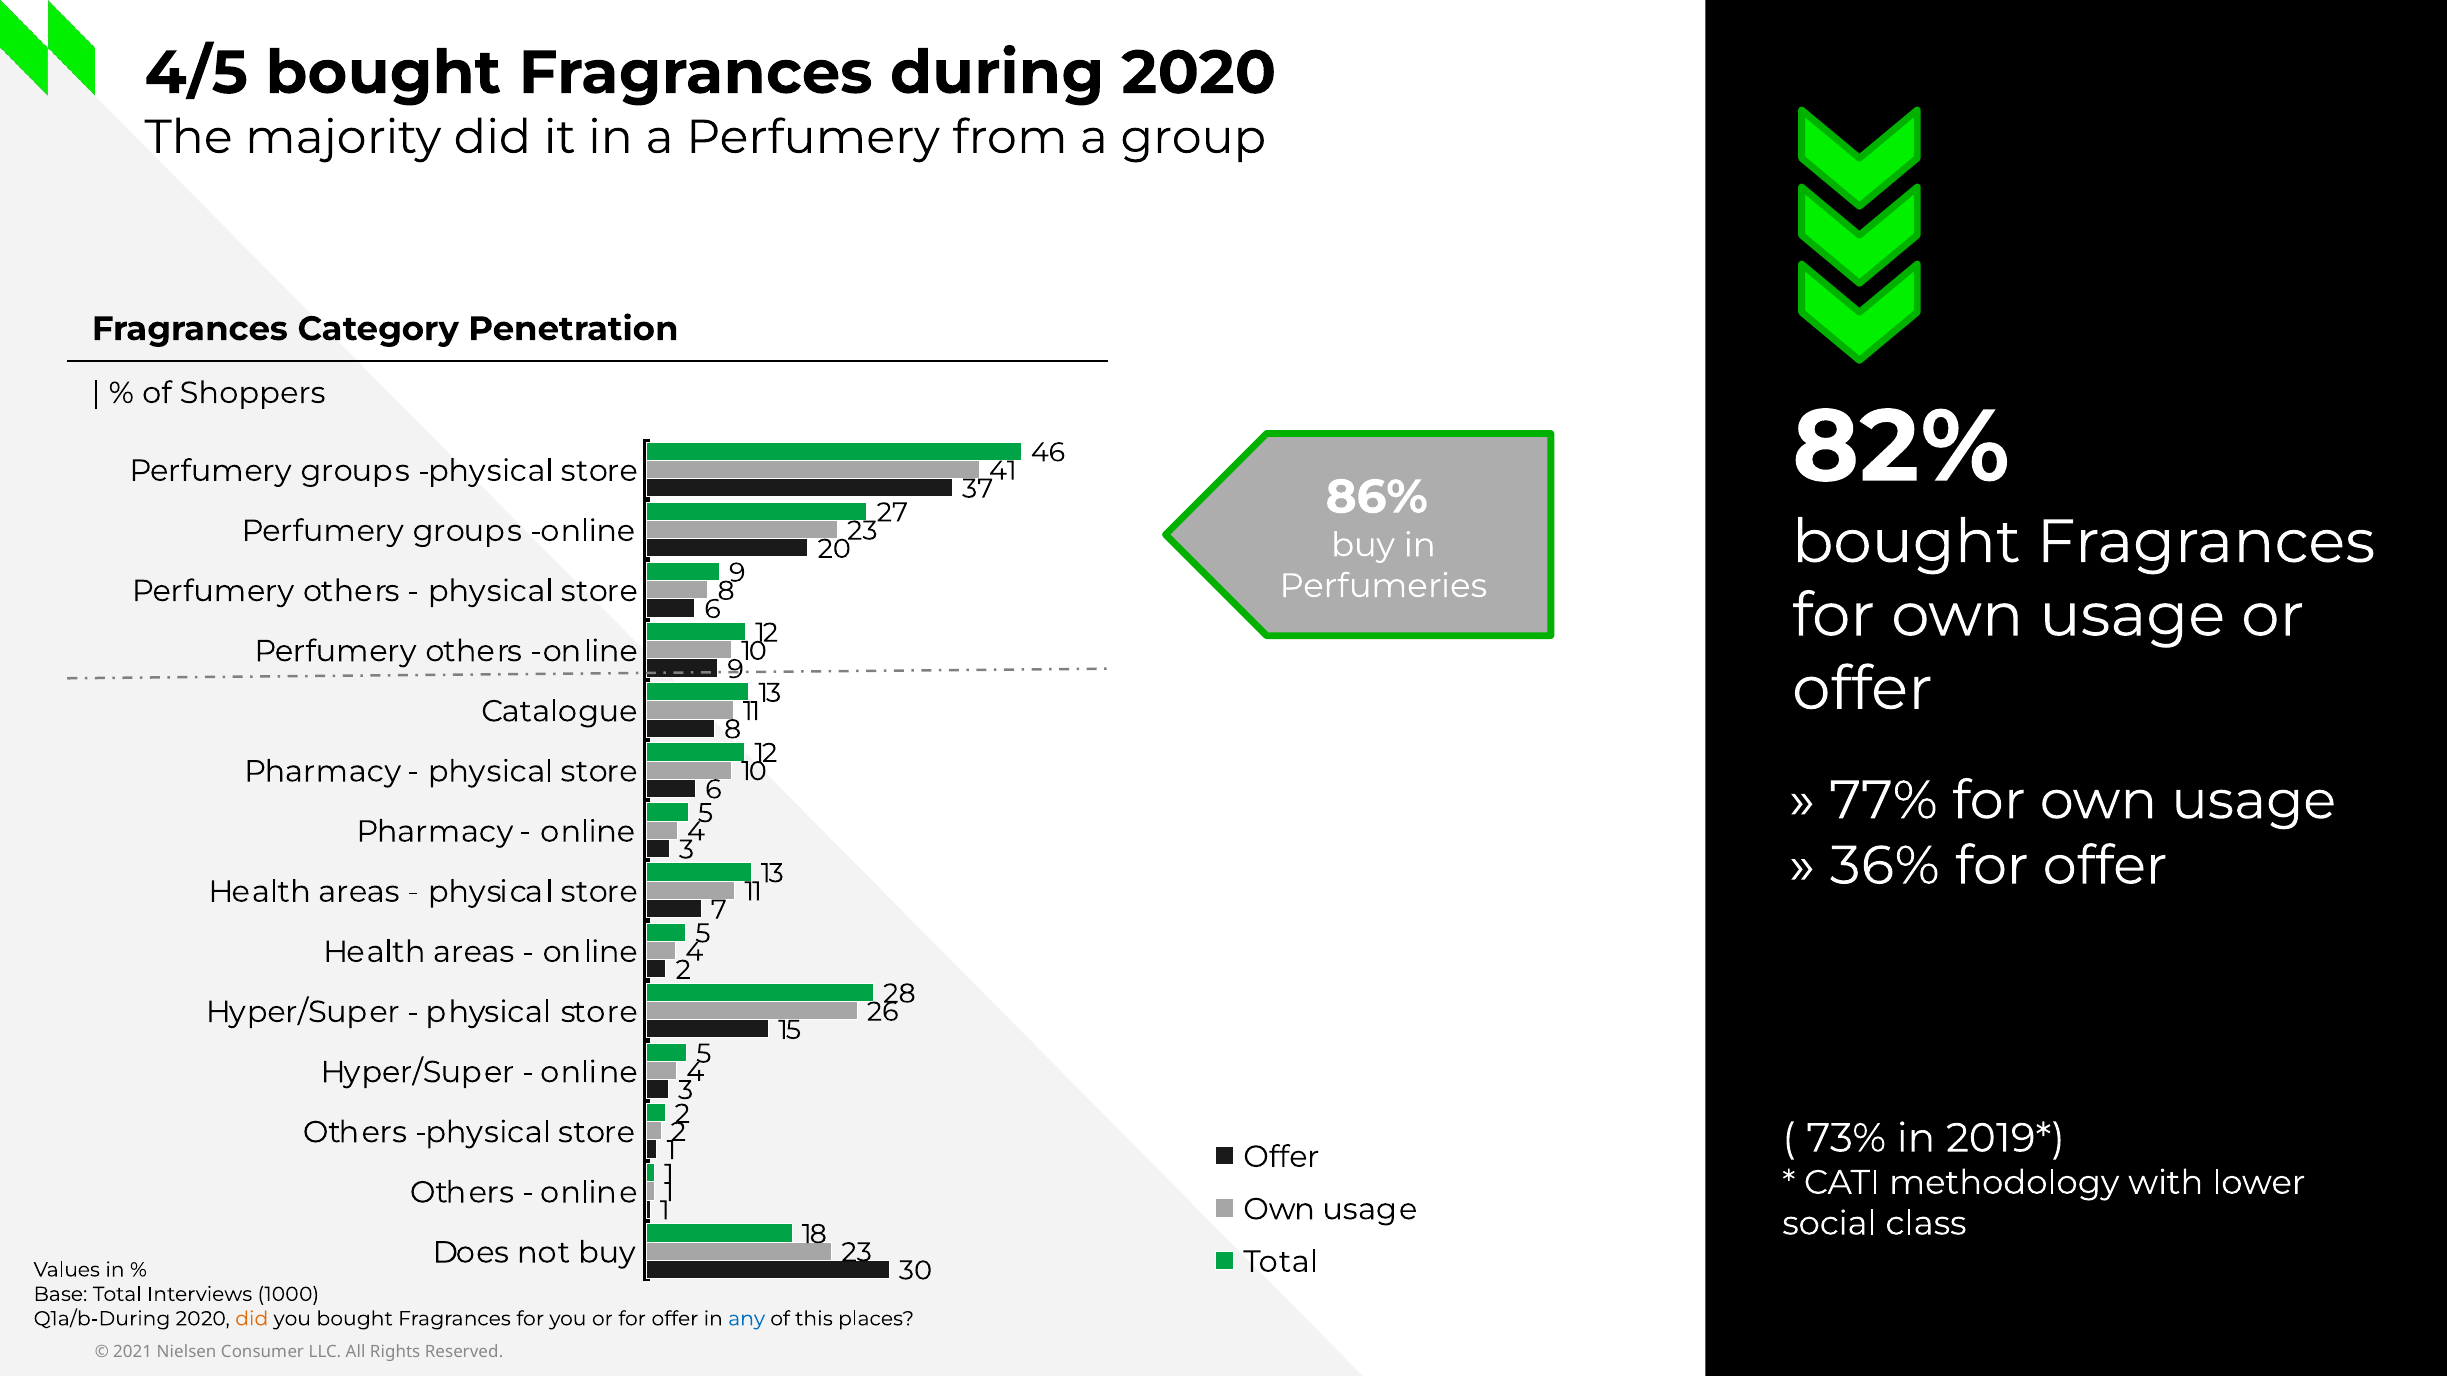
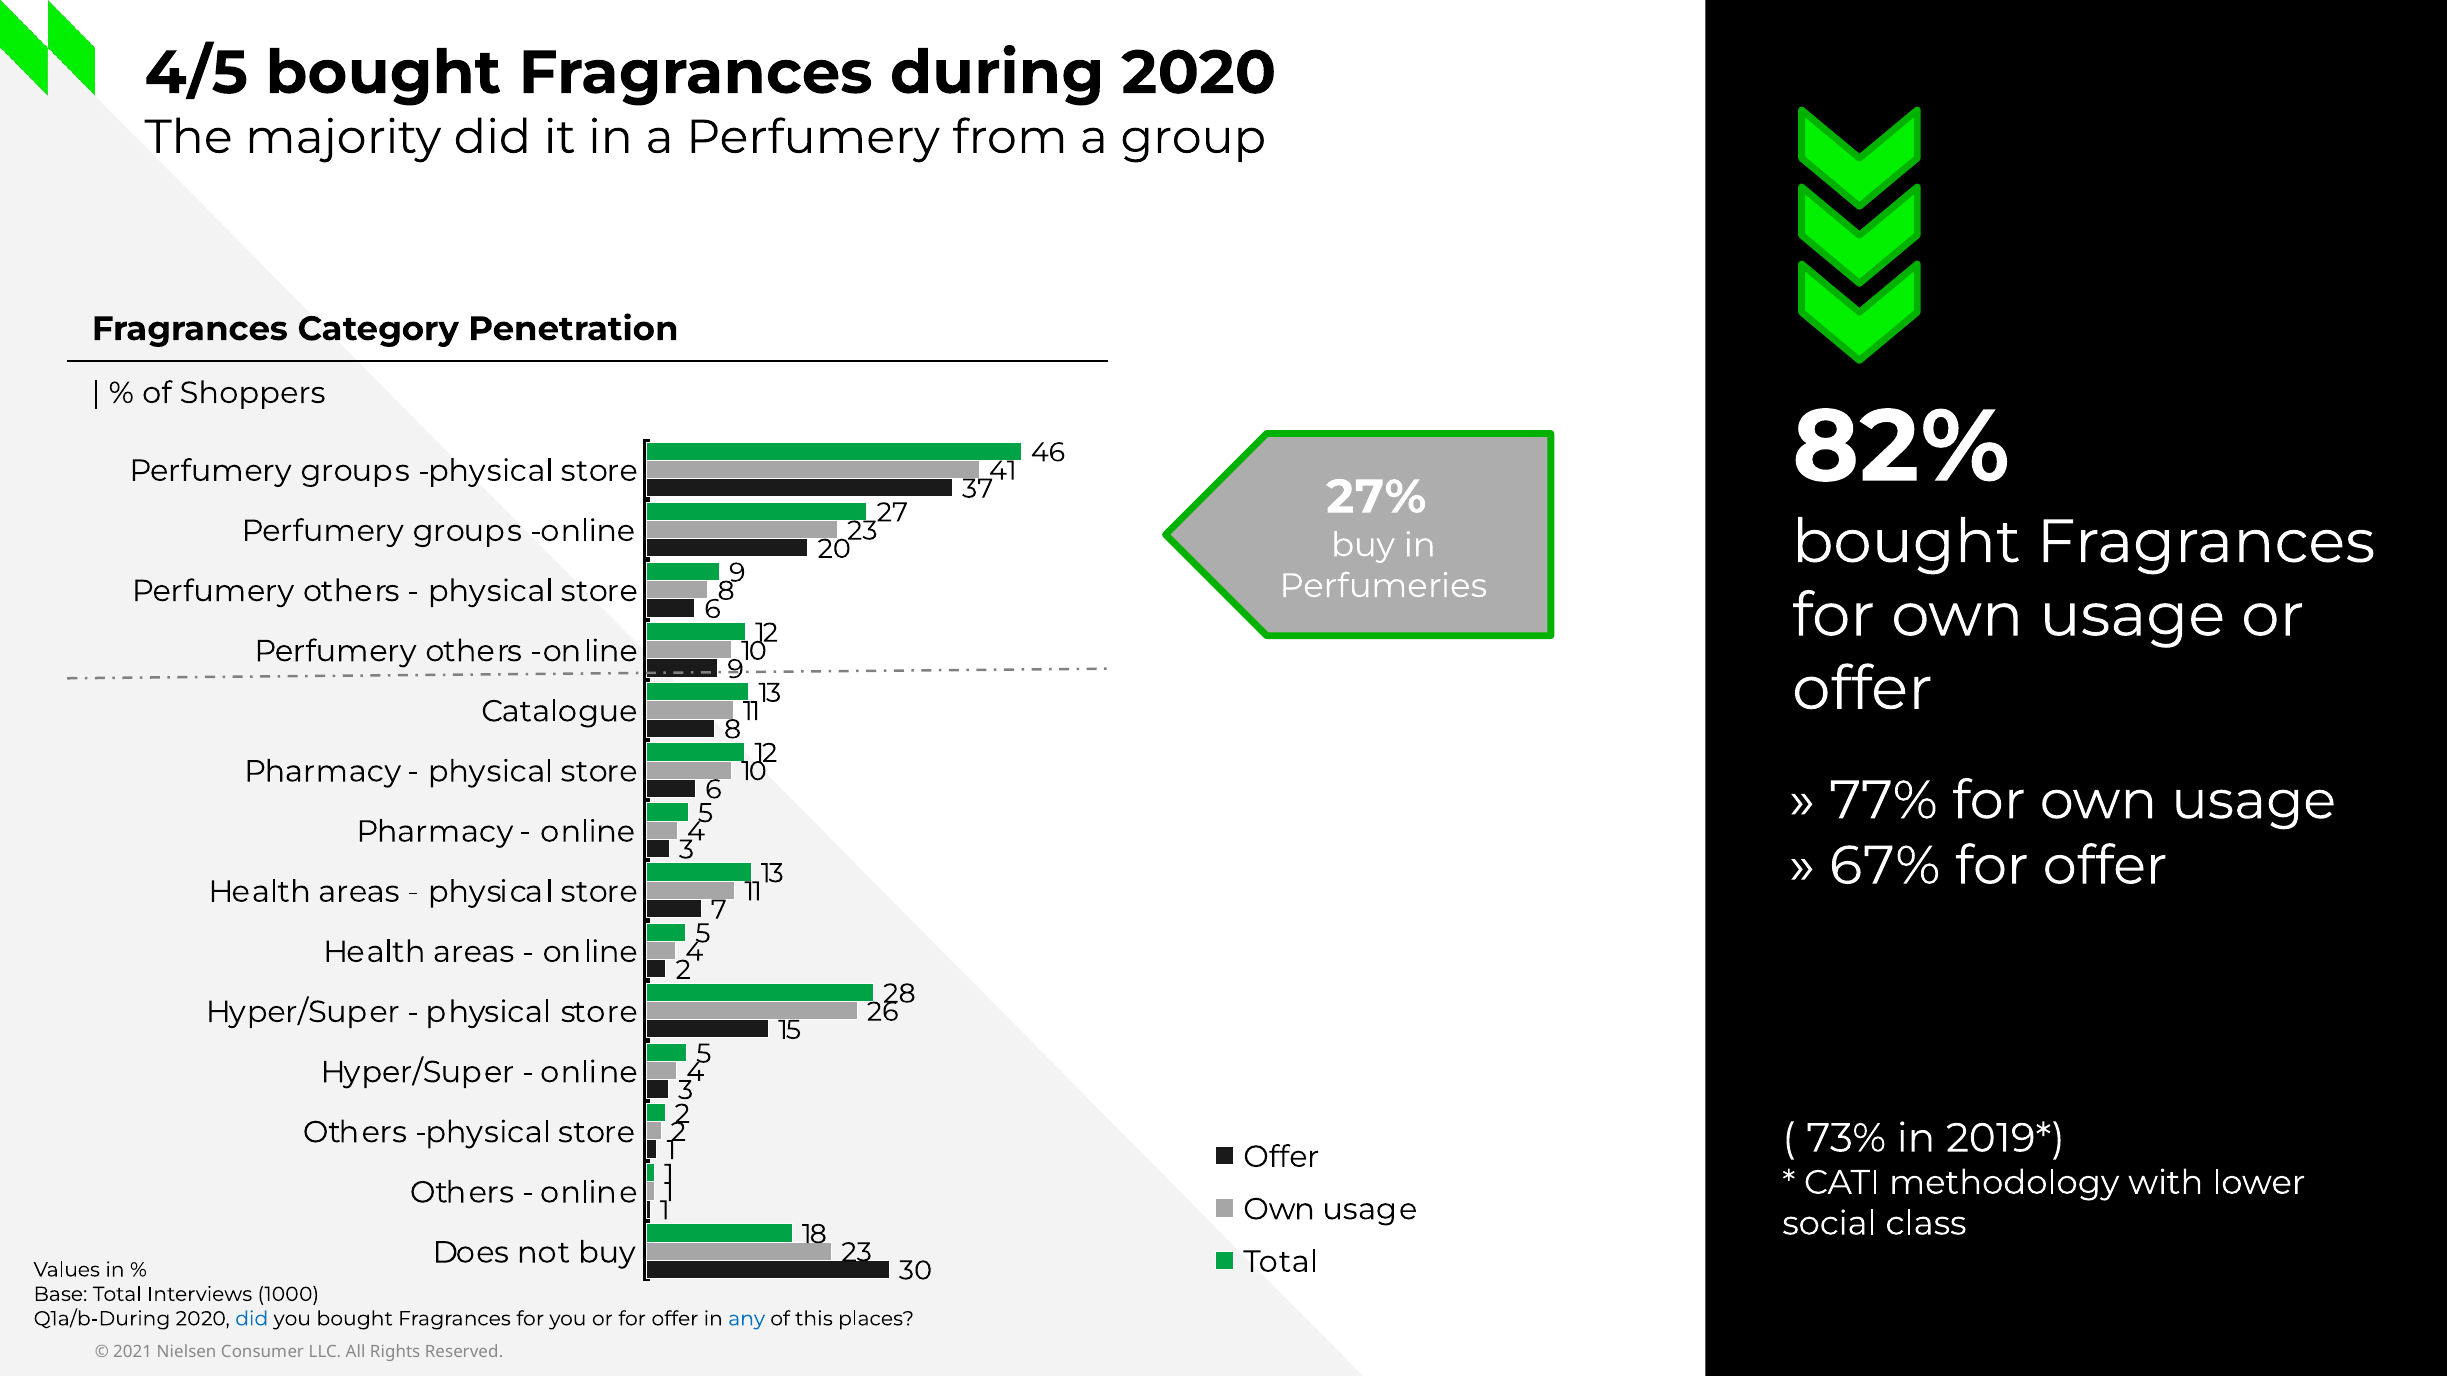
86%: 86% -> 27%
36%: 36% -> 67%
did at (252, 1319) colour: orange -> blue
